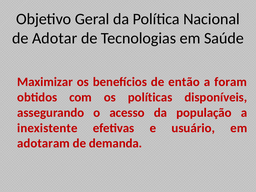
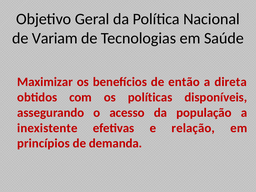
Adotar: Adotar -> Variam
foram: foram -> direta
usuário: usuário -> relação
adotaram: adotaram -> princípios
